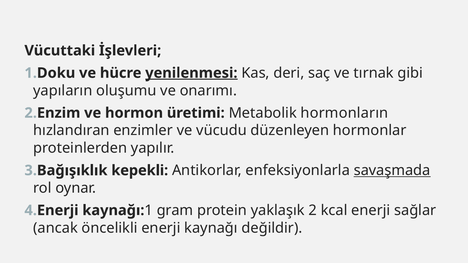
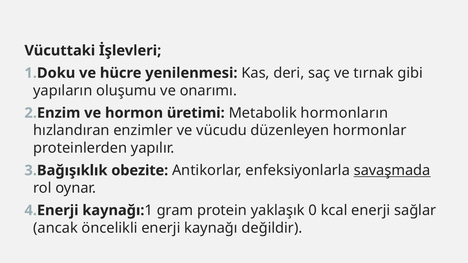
yenilenmesi underline: present -> none
kepekli: kepekli -> obezite
2: 2 -> 0
